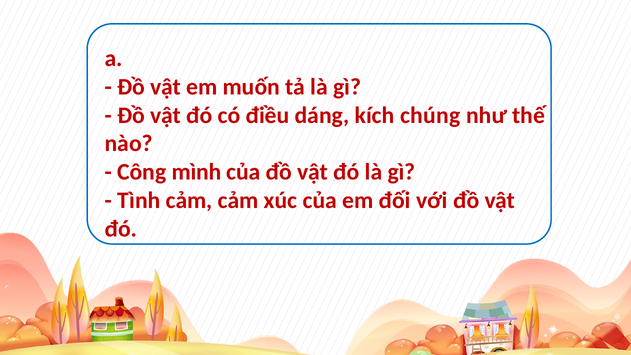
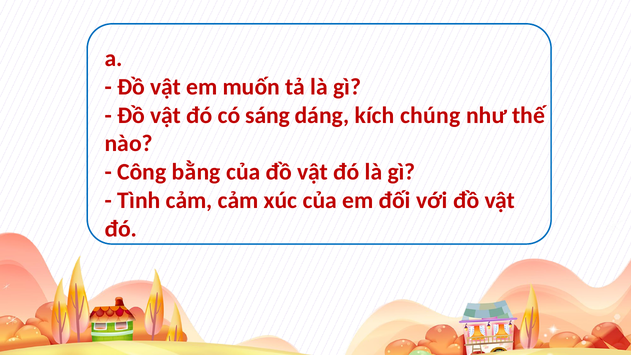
điều: điều -> sáng
mình: mình -> bằng
